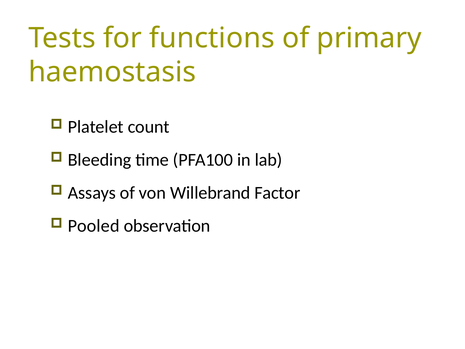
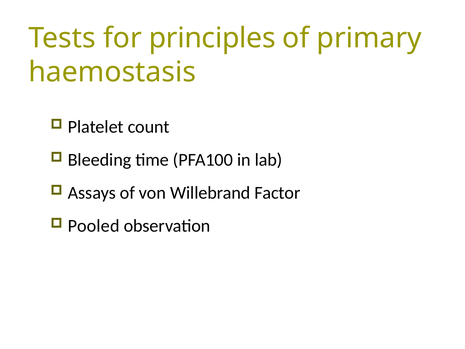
functions: functions -> principles
